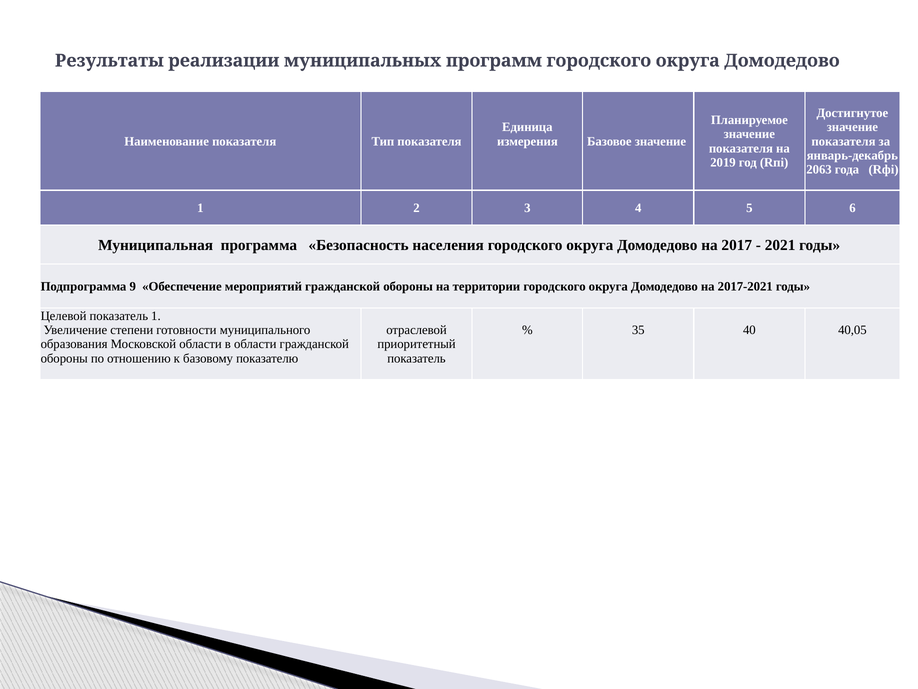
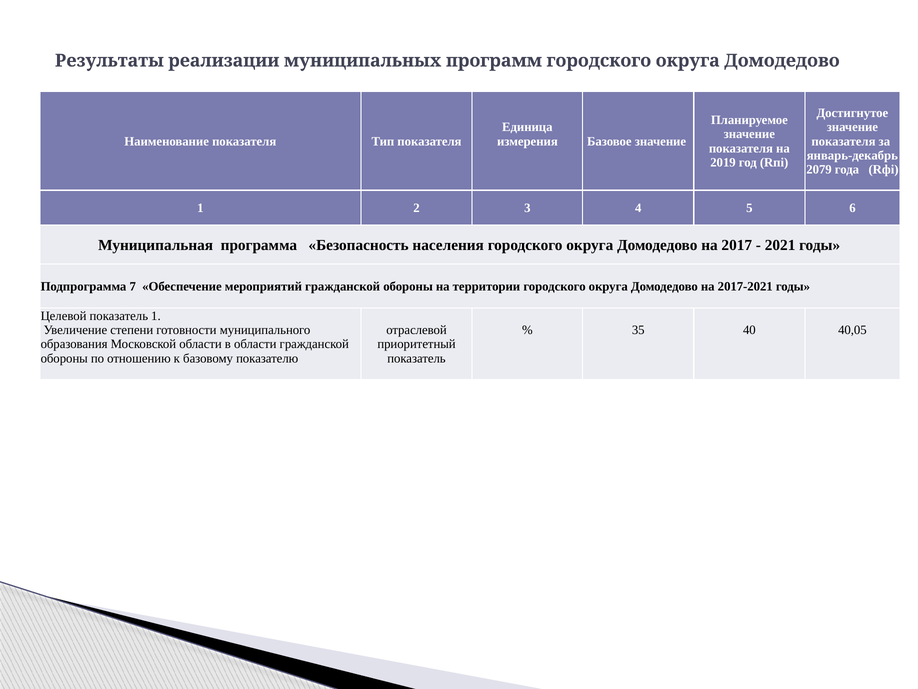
2063: 2063 -> 2079
9: 9 -> 7
